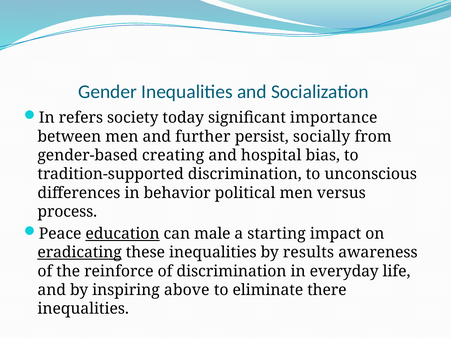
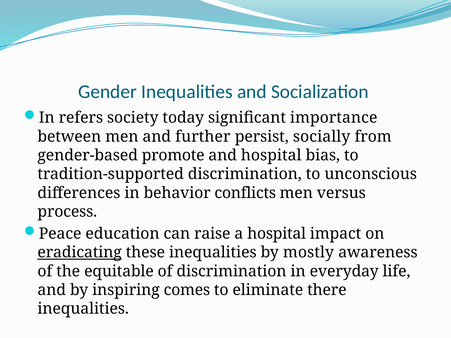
creating: creating -> promote
political: political -> conflicts
education underline: present -> none
male: male -> raise
a starting: starting -> hospital
results: results -> mostly
reinforce: reinforce -> equitable
above: above -> comes
